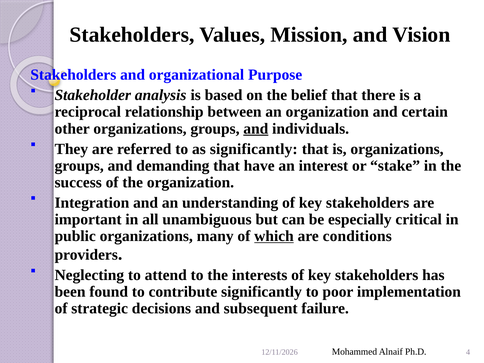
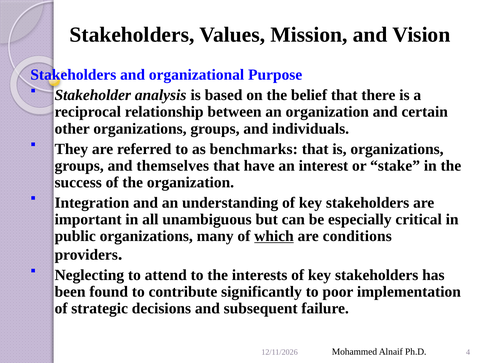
and at (256, 129) underline: present -> none
as significantly: significantly -> benchmarks
demanding: demanding -> themselves
